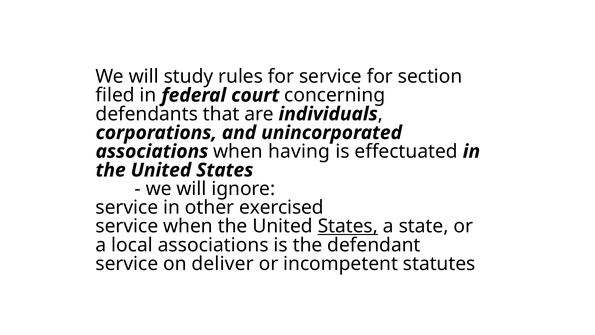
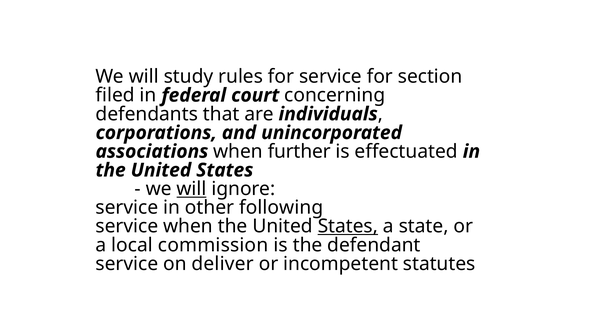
having: having -> further
will at (192, 189) underline: none -> present
exercised: exercised -> following
local associations: associations -> commission
